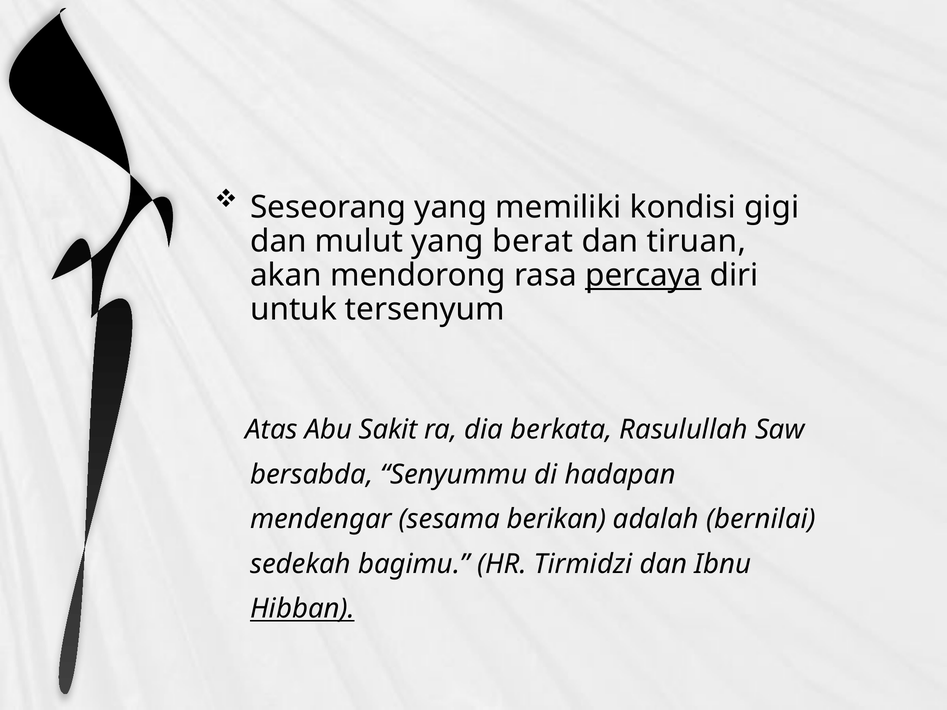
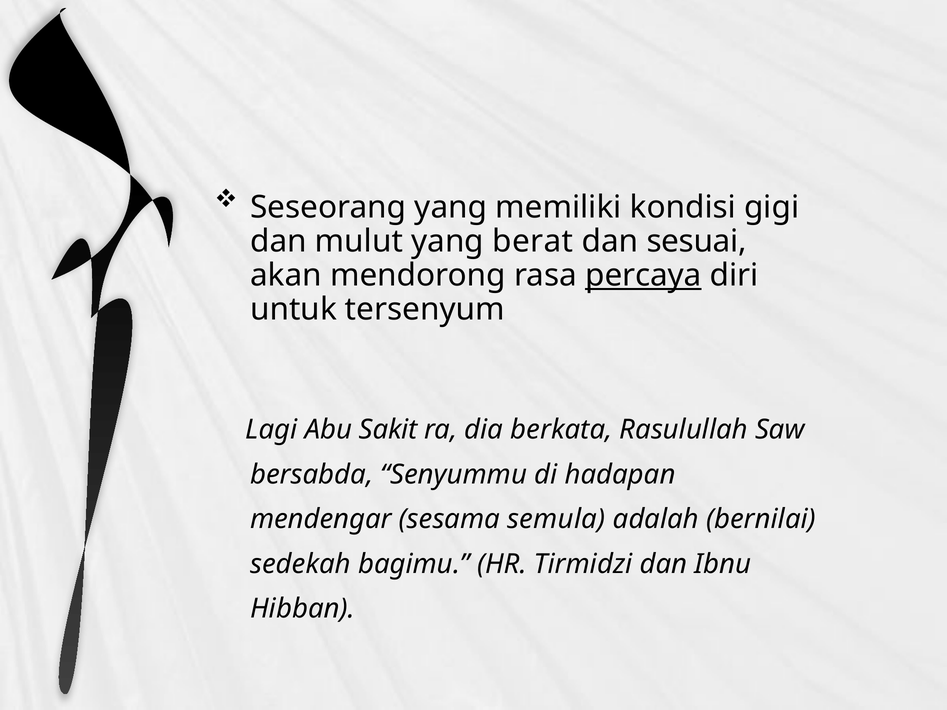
tiruan: tiruan -> sesuai
Atas: Atas -> Lagi
berikan: berikan -> semula
Hibban underline: present -> none
